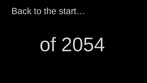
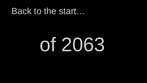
2054: 2054 -> 2063
